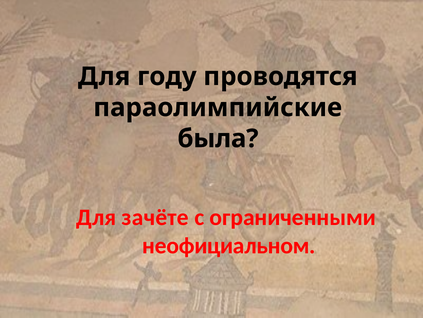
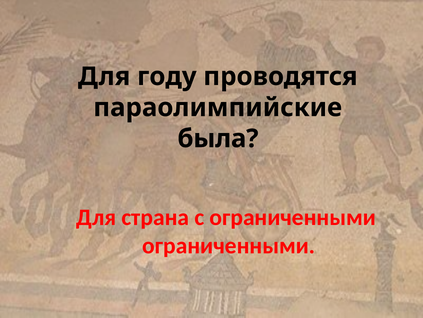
зачёте: зачёте -> страна
неофициальном at (229, 245): неофициальном -> ограниченными
